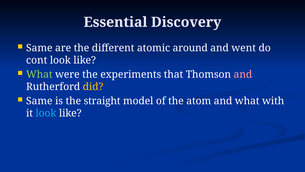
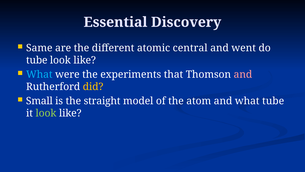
around: around -> central
cont at (37, 60): cont -> tube
What at (39, 74) colour: light green -> light blue
Same at (39, 101): Same -> Small
what with: with -> tube
look at (46, 113) colour: light blue -> light green
